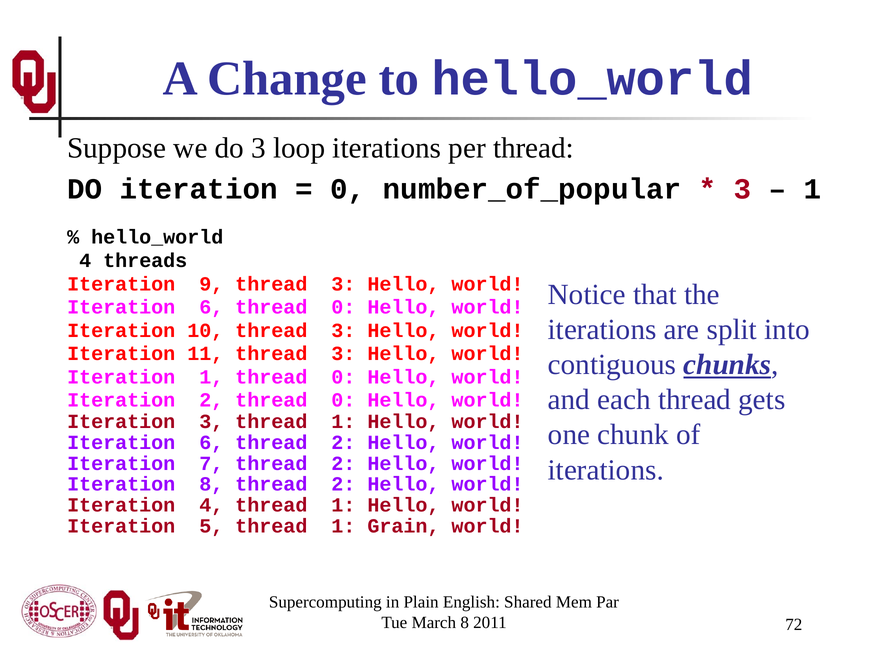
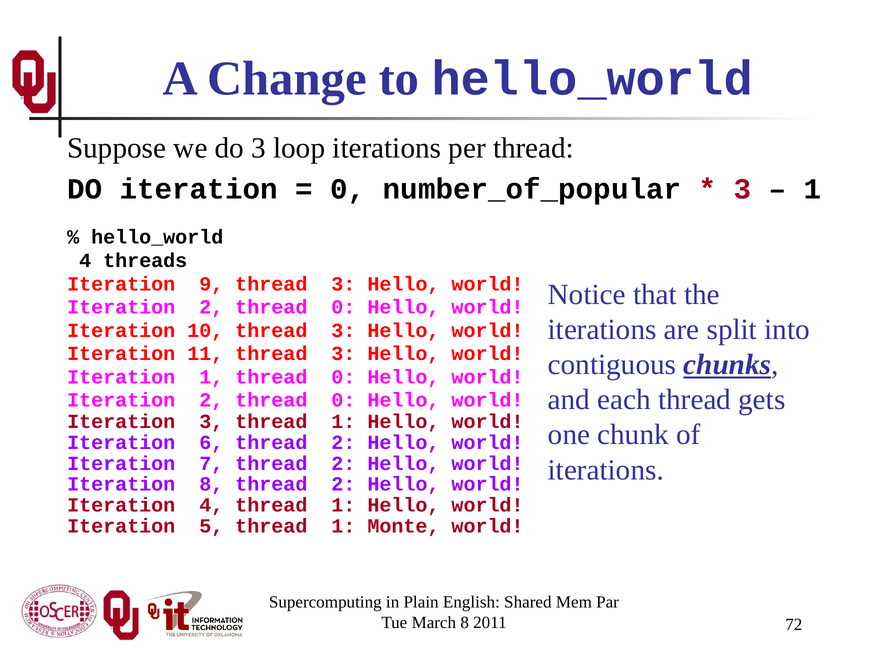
6 at (211, 307): 6 -> 2
Grain: Grain -> Monte
